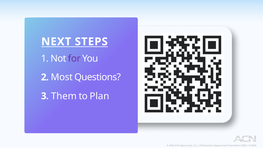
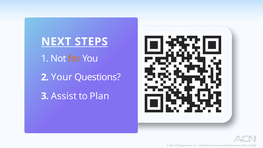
for colour: purple -> orange
Most: Most -> Your
Them: Them -> Assist
